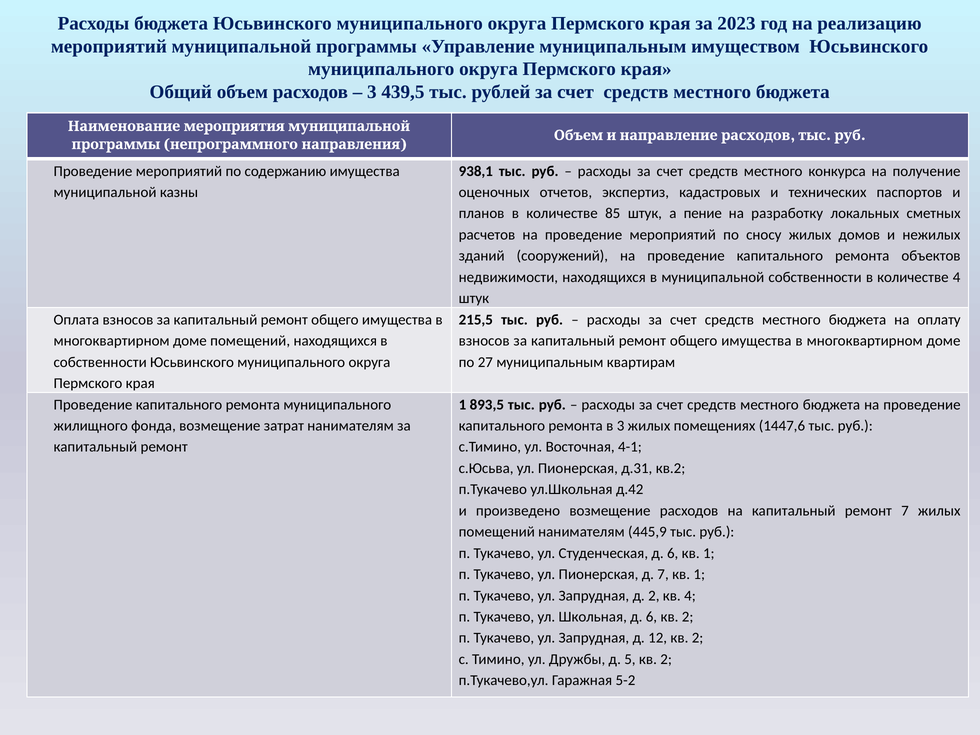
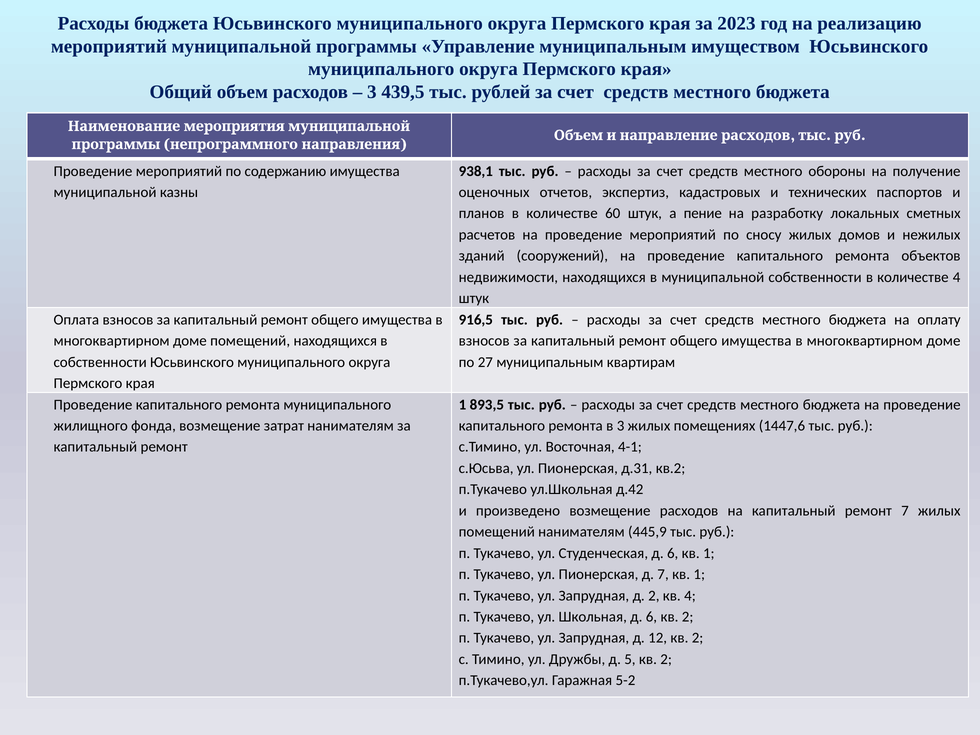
конкурса: конкурса -> обороны
85: 85 -> 60
215,5: 215,5 -> 916,5
